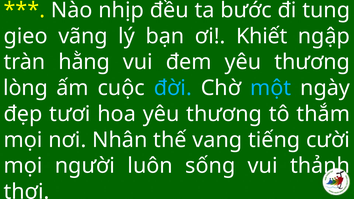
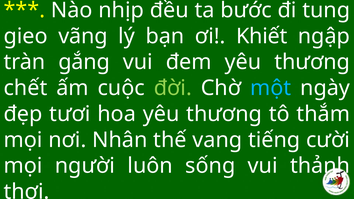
hằng: hằng -> gắng
lòng: lòng -> chết
đời colour: light blue -> light green
